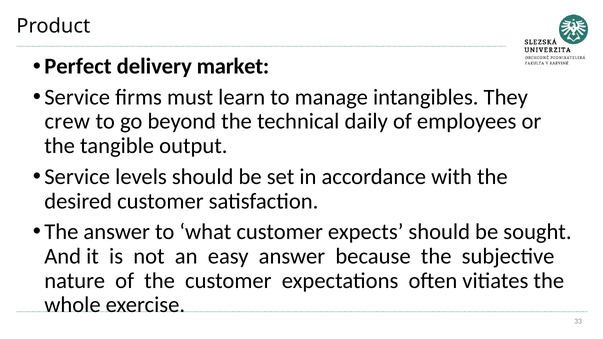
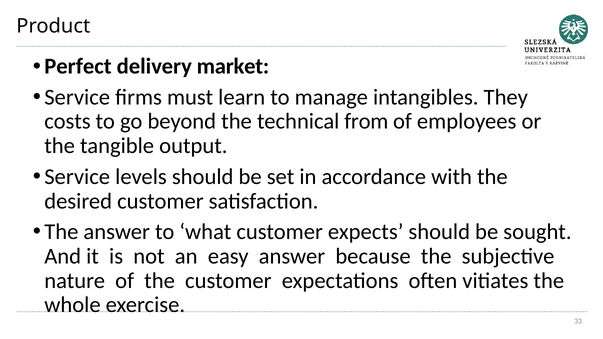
crew: crew -> costs
daily: daily -> from
